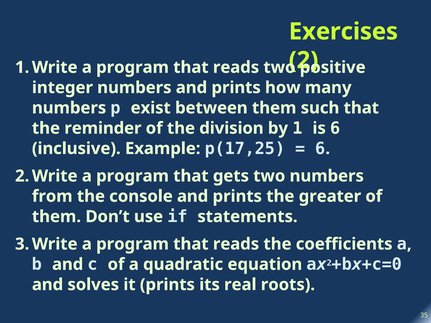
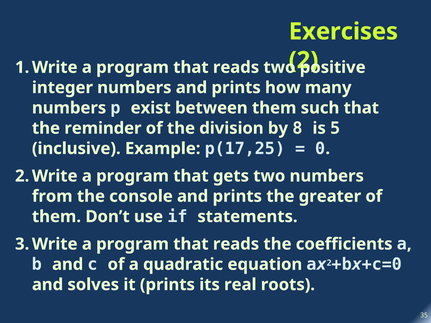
1: 1 -> 8
is 6: 6 -> 5
6 at (320, 149): 6 -> 0
